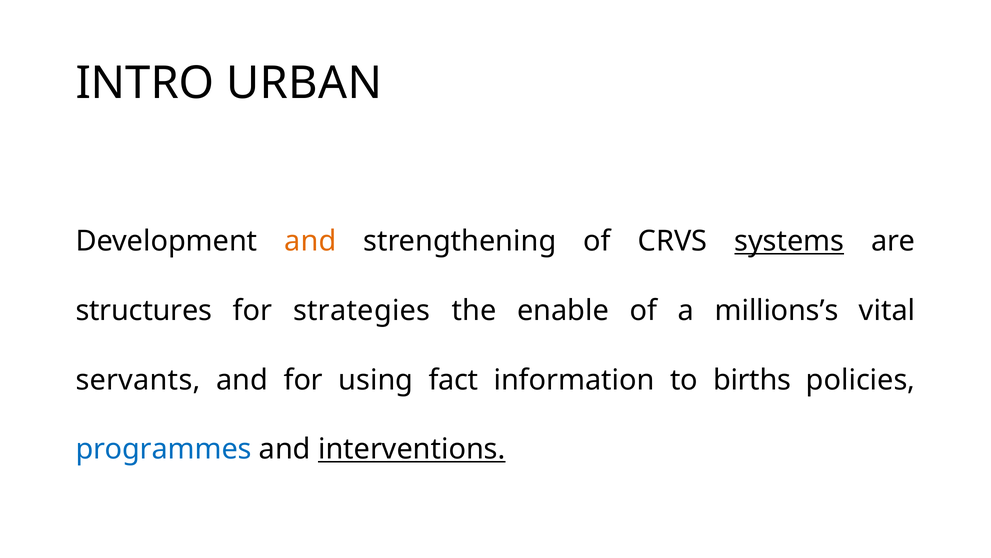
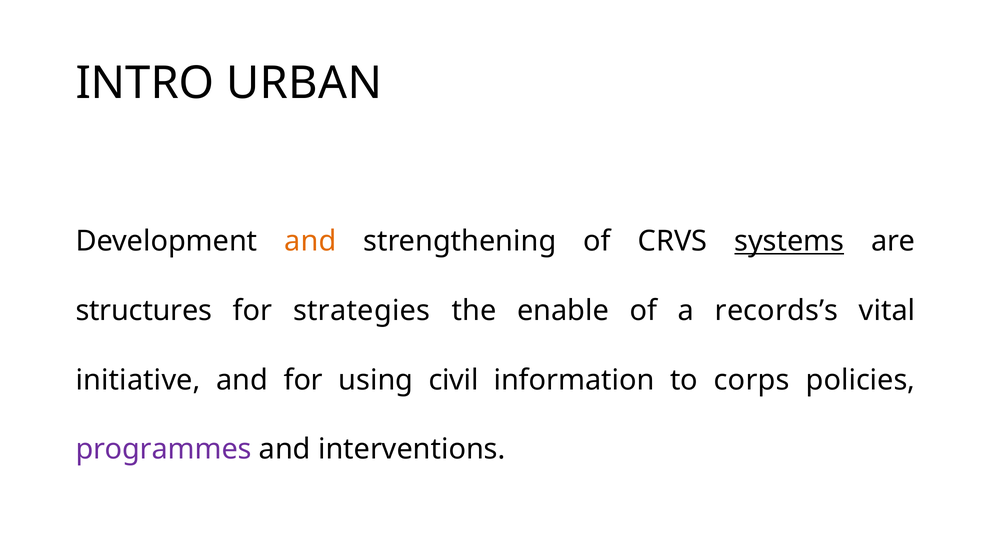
millions’s: millions’s -> records’s
servants: servants -> initiative
fact: fact -> civil
births: births -> corps
programmes colour: blue -> purple
interventions underline: present -> none
